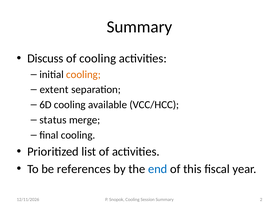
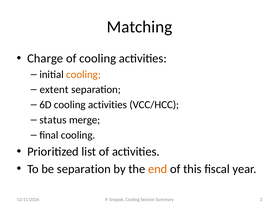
Summary at (139, 27): Summary -> Matching
Discuss: Discuss -> Charge
6D cooling available: available -> activities
be references: references -> separation
end colour: blue -> orange
